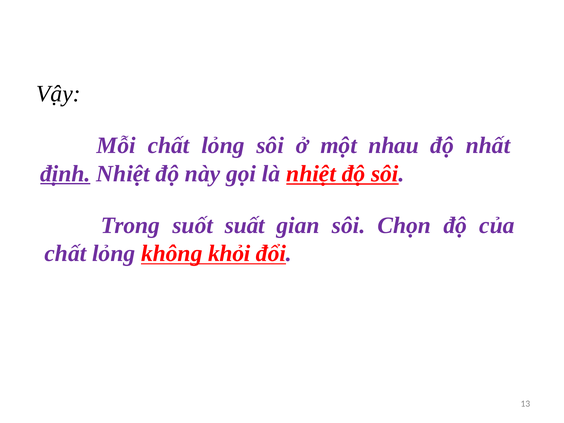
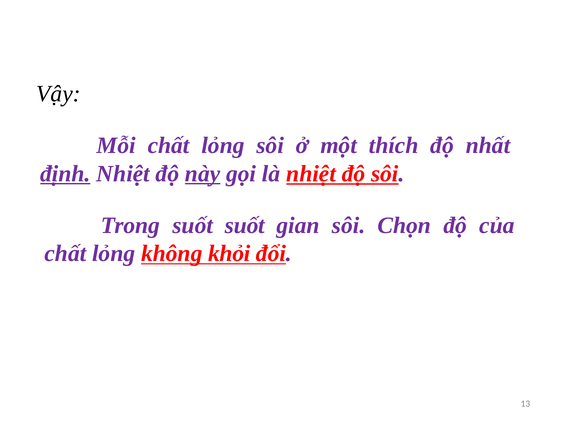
nhau: nhau -> thích
này underline: none -> present
suốt suất: suất -> suốt
